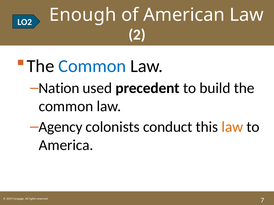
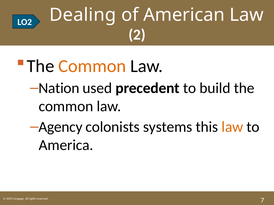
Enough: Enough -> Dealing
Common at (92, 66) colour: blue -> orange
conduct: conduct -> systems
